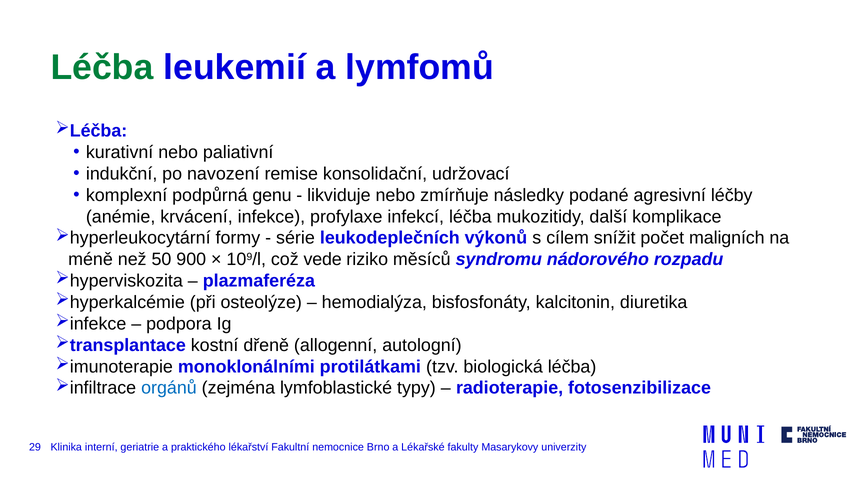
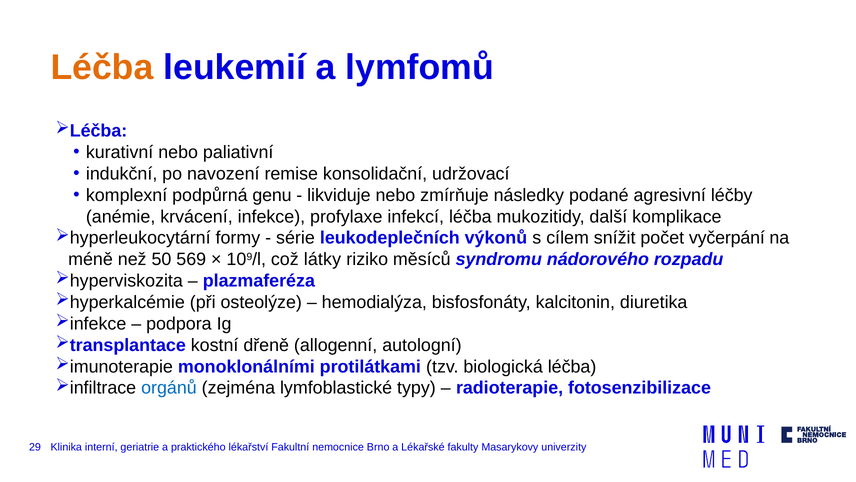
Léčba at (102, 67) colour: green -> orange
maligních: maligních -> vyčerpání
900: 900 -> 569
vede: vede -> látky
